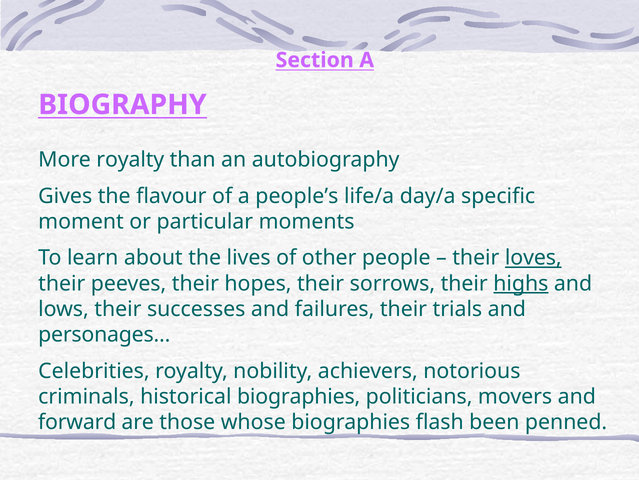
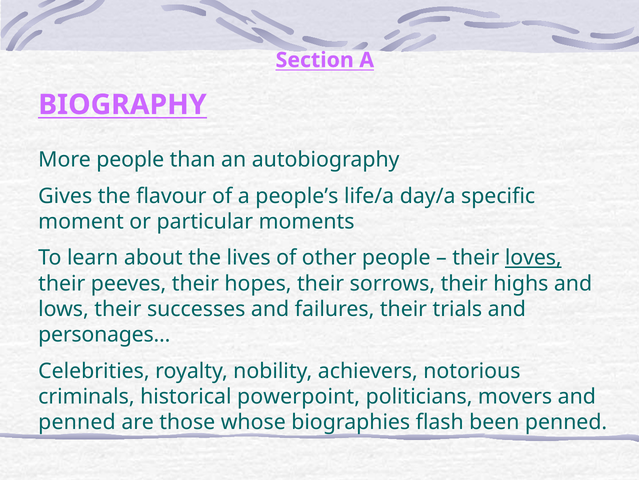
More royalty: royalty -> people
highs underline: present -> none
historical biographies: biographies -> powerpoint
forward at (77, 422): forward -> penned
